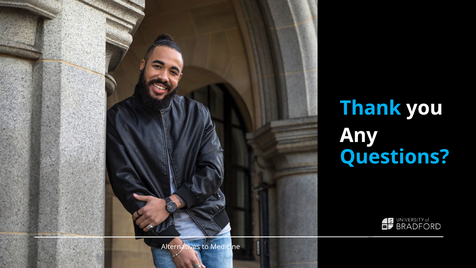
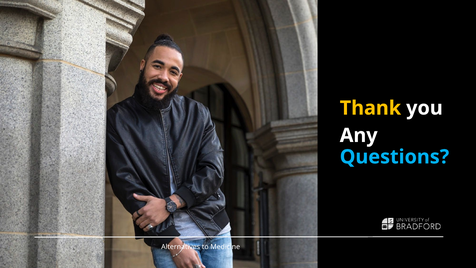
Thank colour: light blue -> yellow
